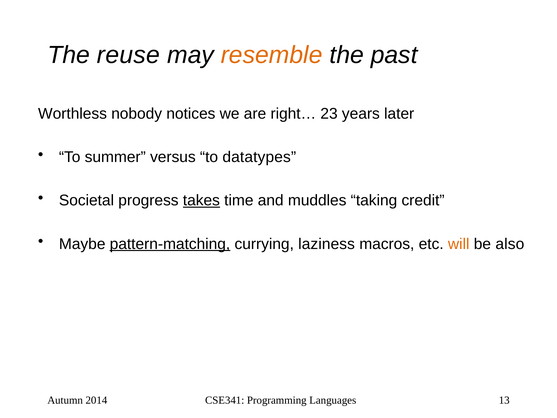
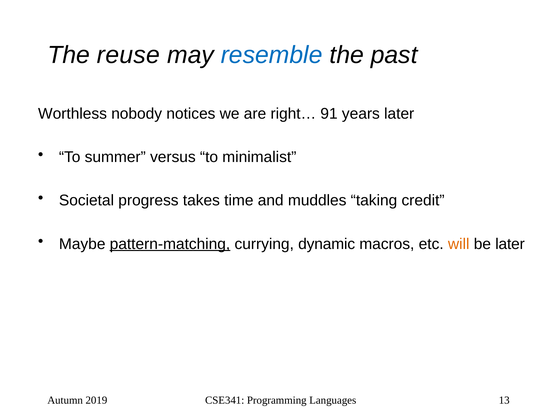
resemble colour: orange -> blue
23: 23 -> 91
datatypes: datatypes -> minimalist
takes underline: present -> none
laziness: laziness -> dynamic
be also: also -> later
2014: 2014 -> 2019
